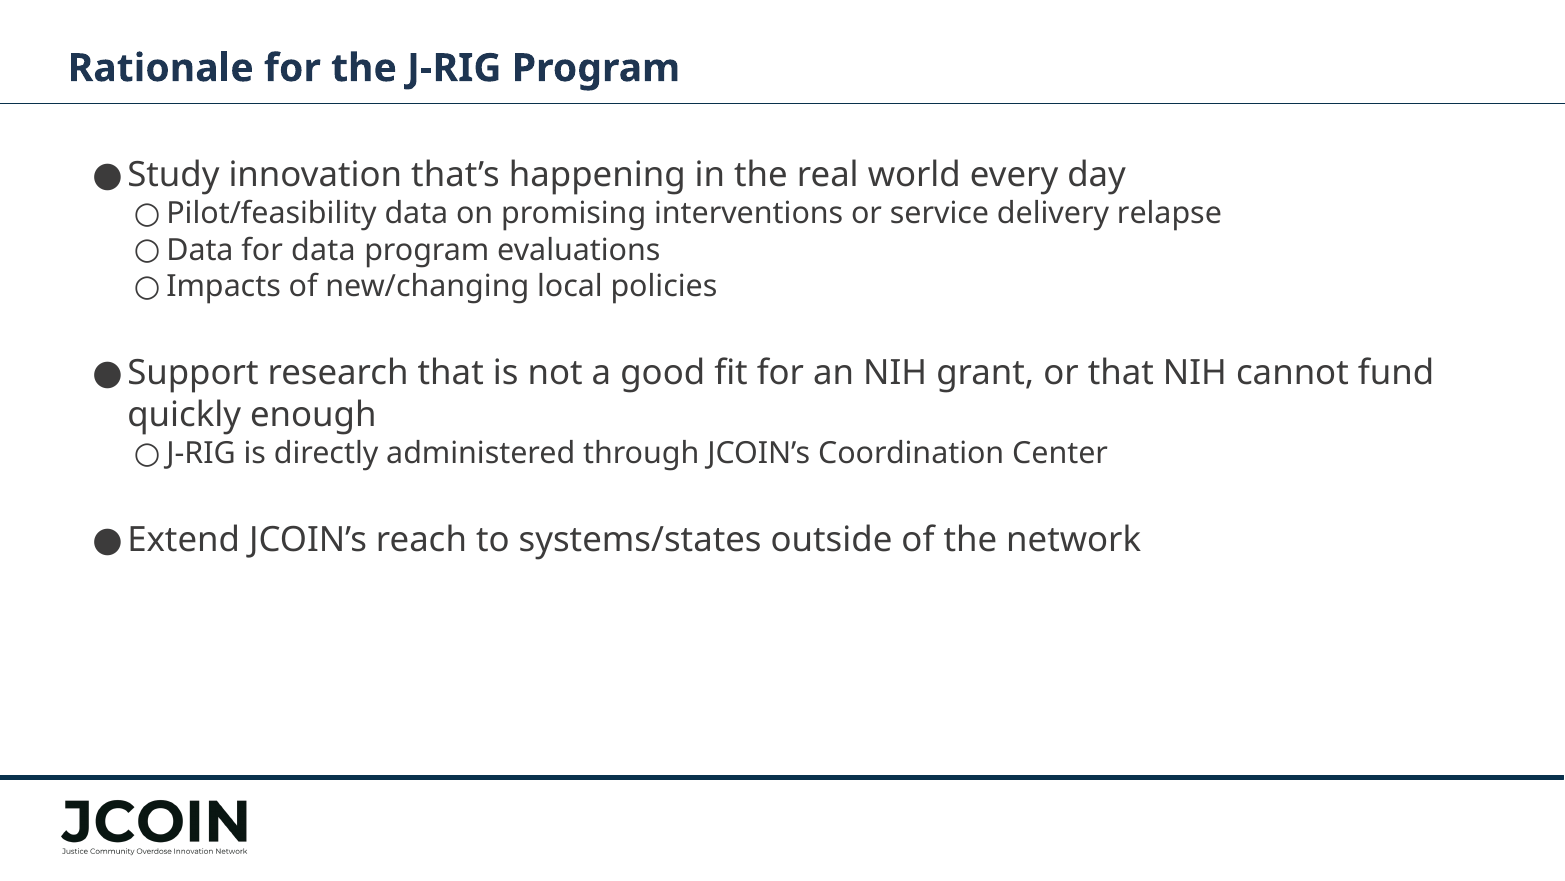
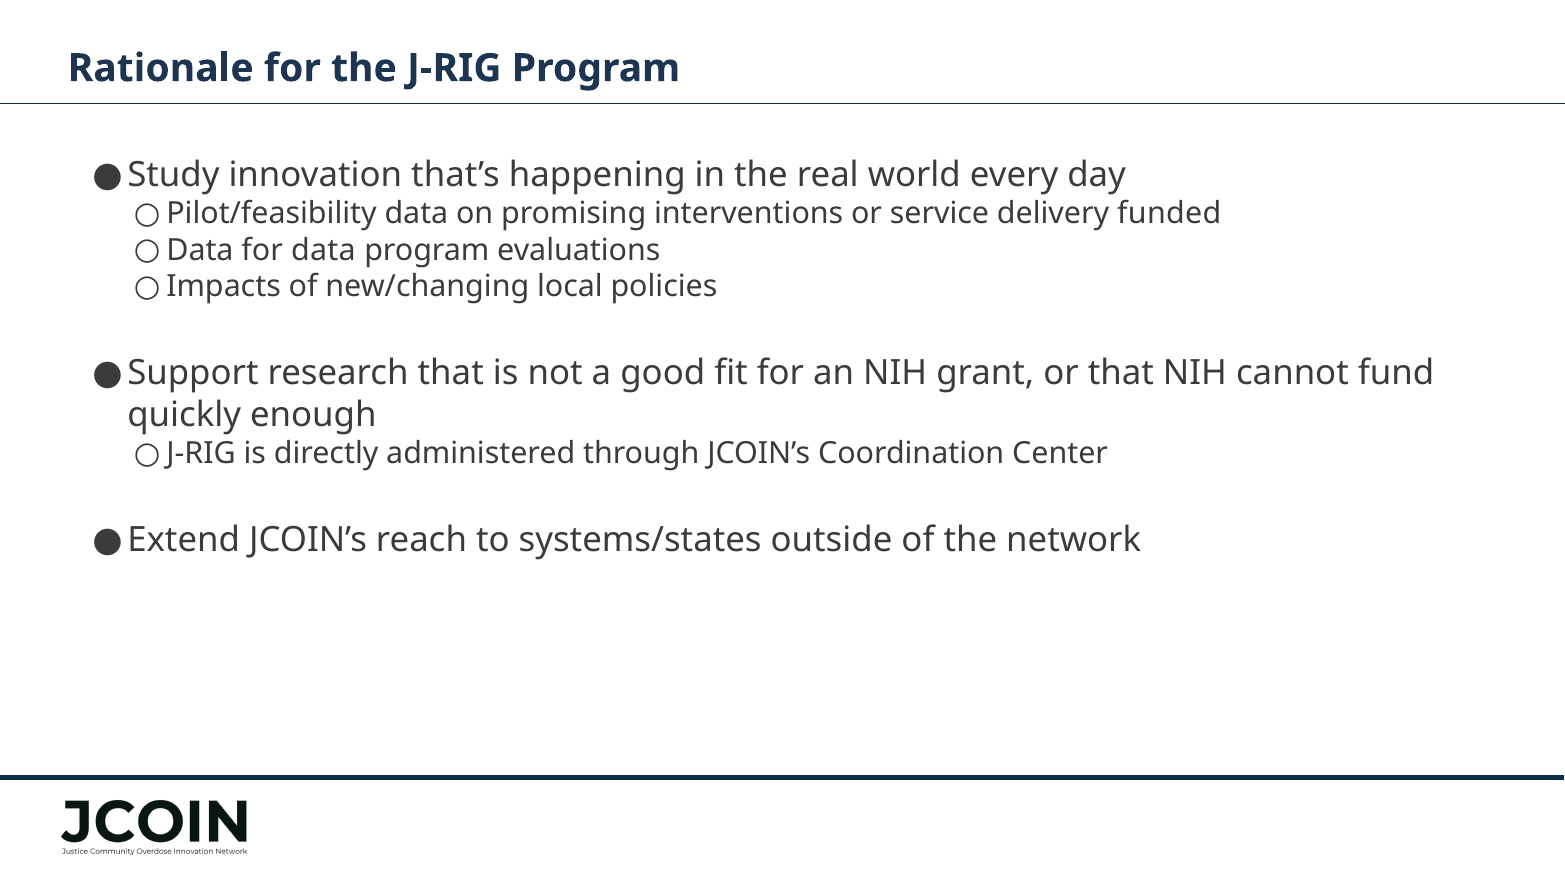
relapse: relapse -> funded
